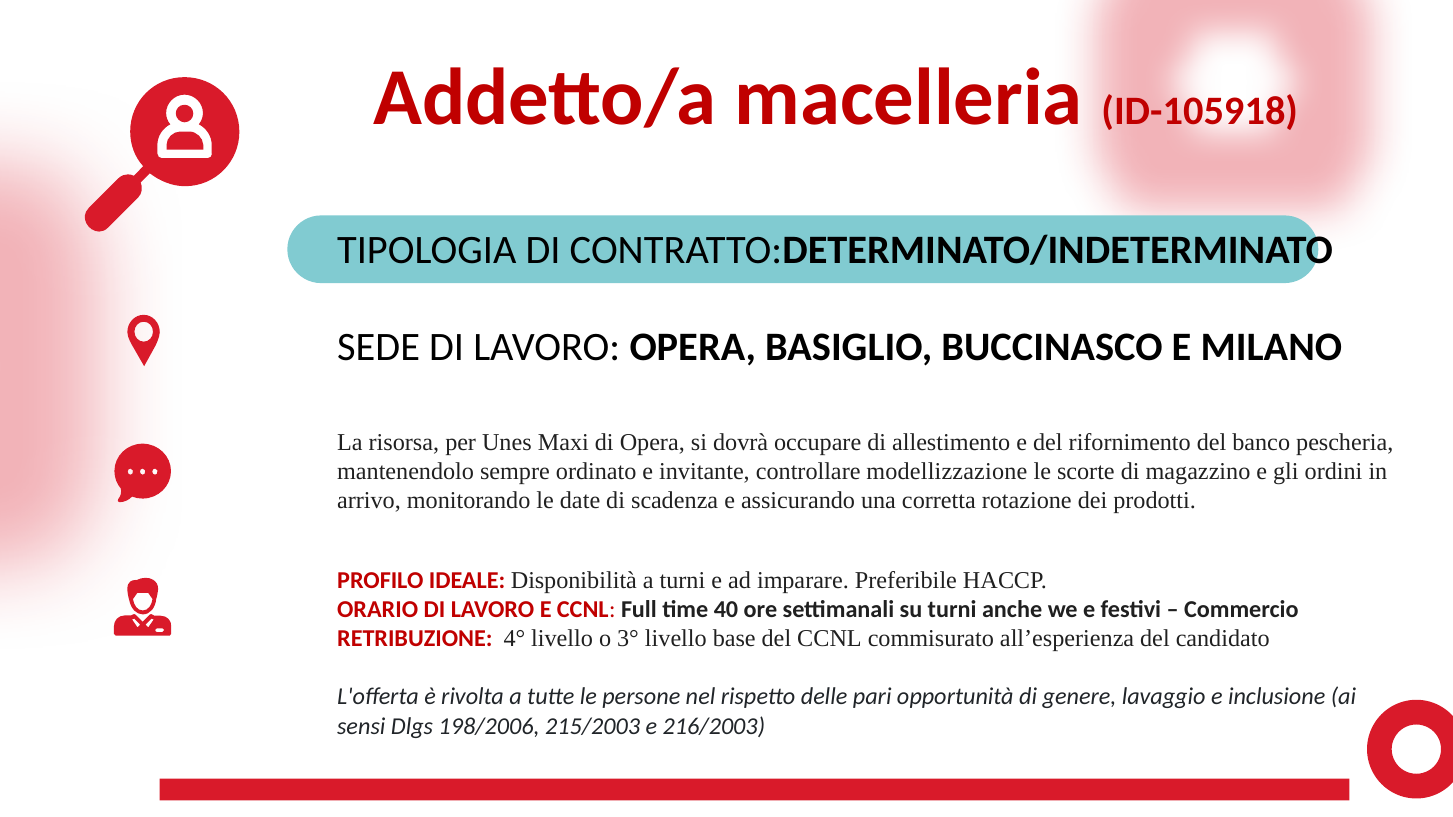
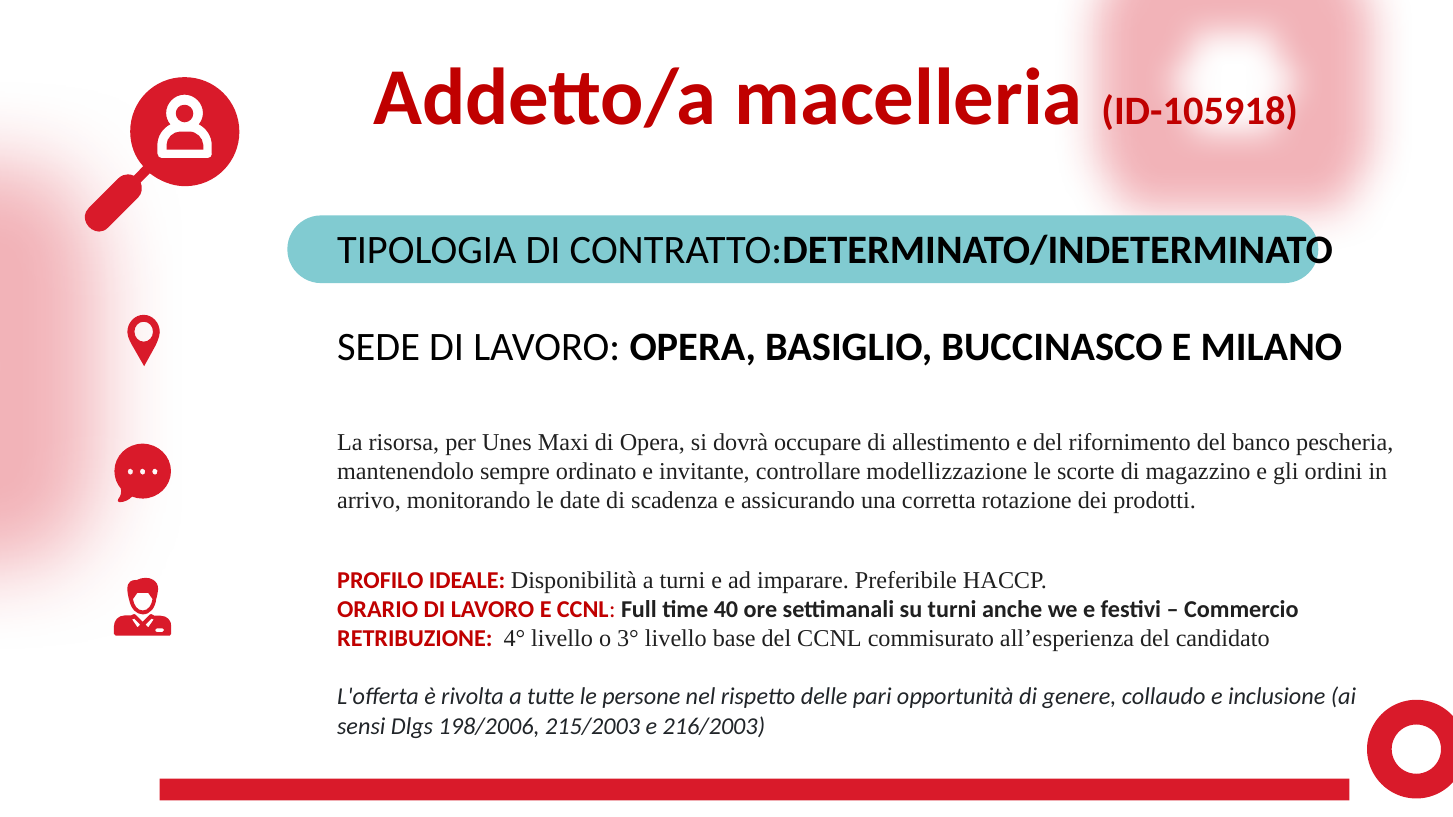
lavaggio: lavaggio -> collaudo
